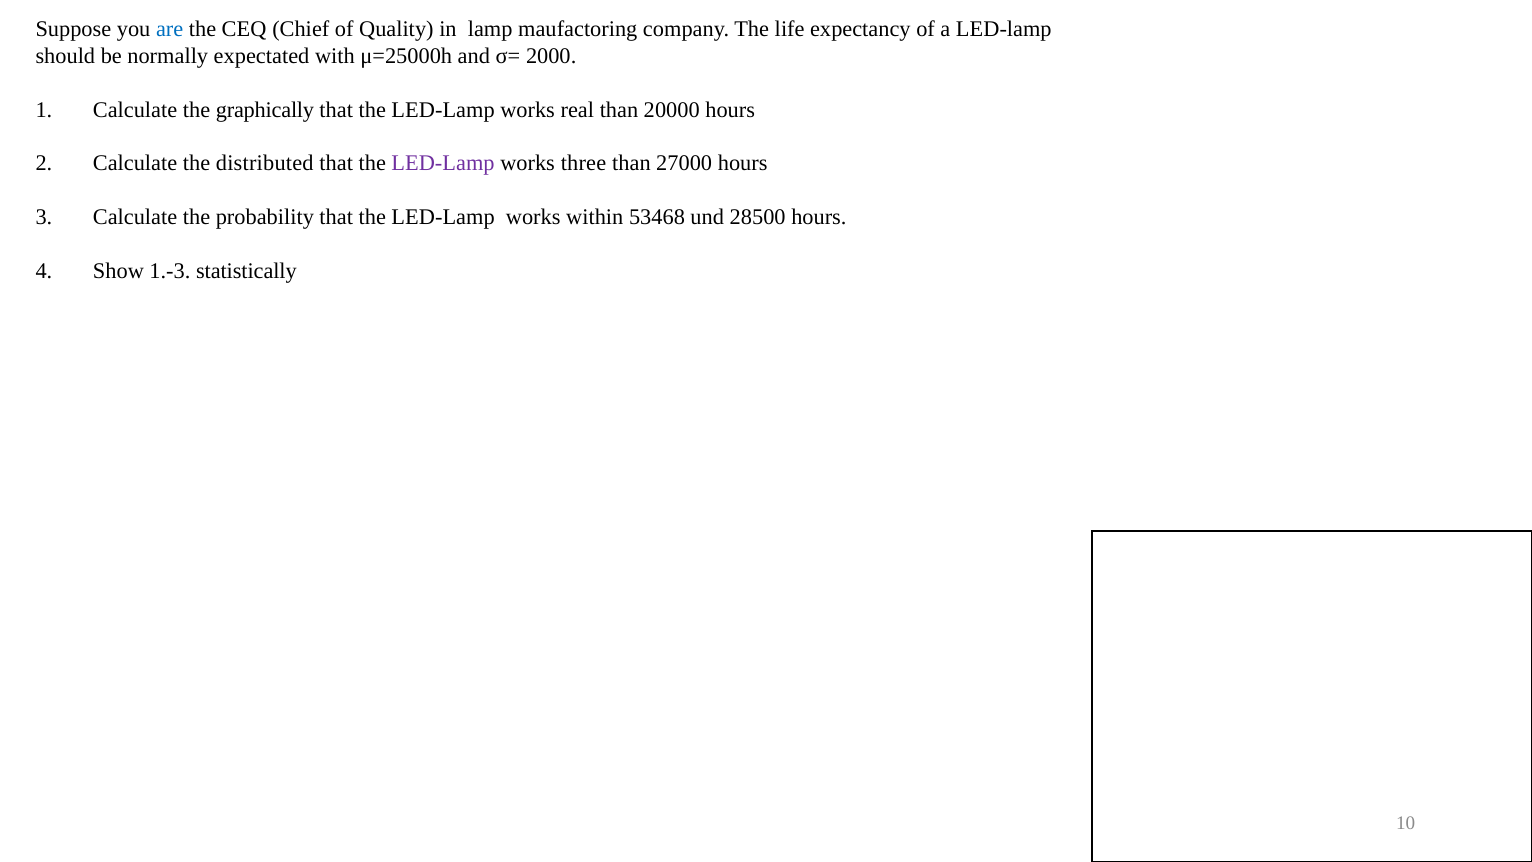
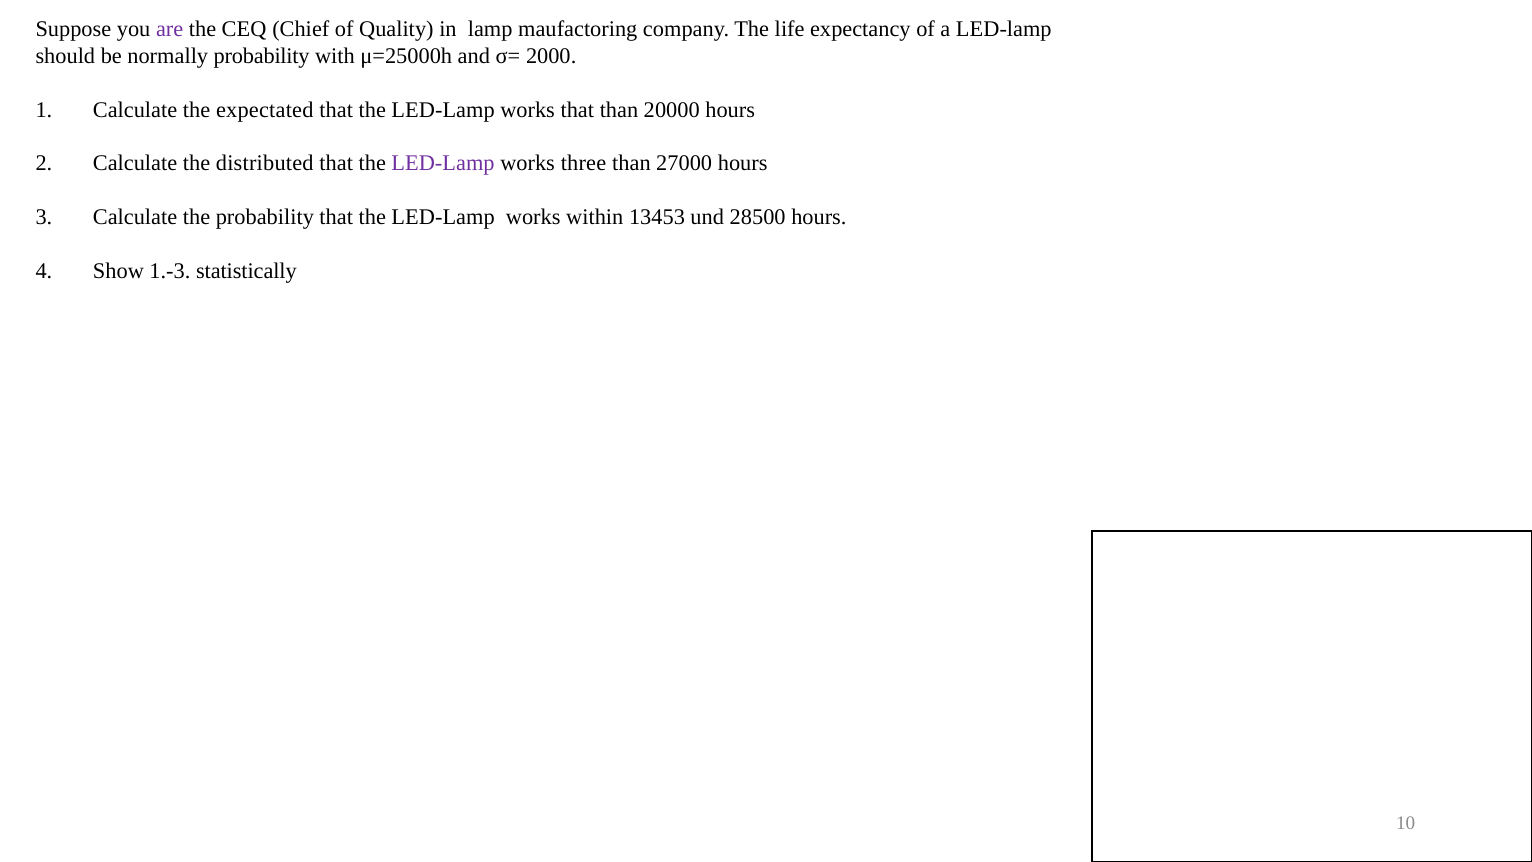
are colour: blue -> purple
normally expectated: expectated -> probability
graphically: graphically -> expectated
works real: real -> that
53468: 53468 -> 13453
